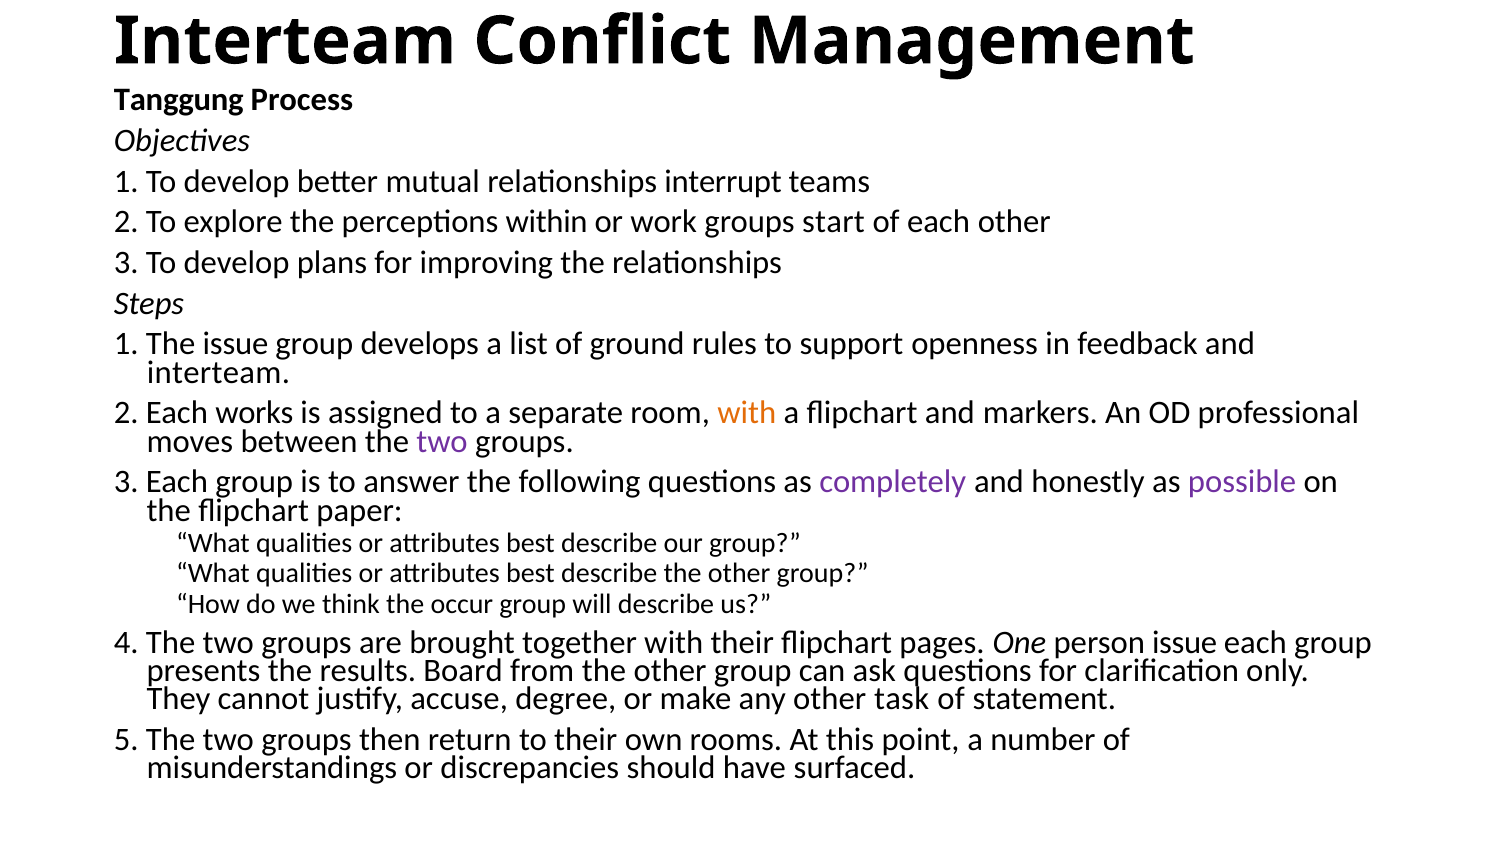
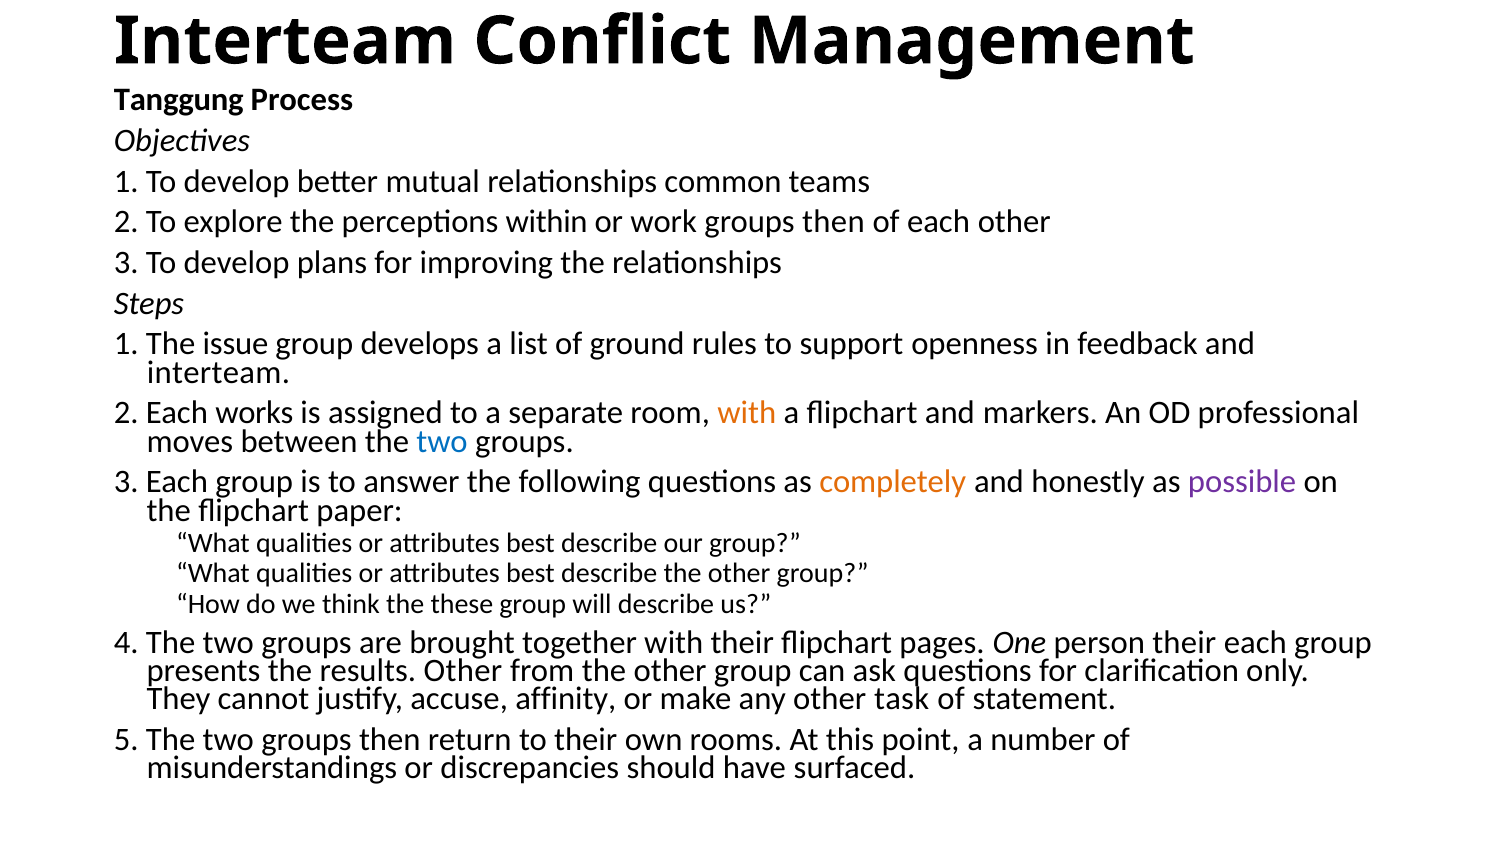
interrupt: interrupt -> common
work groups start: start -> then
two at (442, 441) colour: purple -> blue
completely colour: purple -> orange
occur: occur -> these
person issue: issue -> their
results Board: Board -> Other
degree: degree -> affinity
